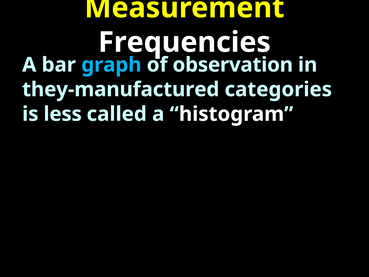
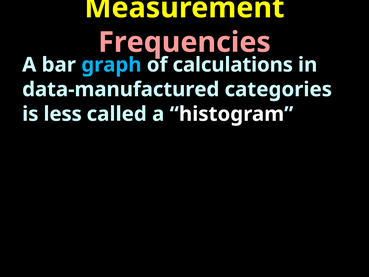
Frequencies colour: white -> pink
observation: observation -> calculations
they-manufactured: they-manufactured -> data-manufactured
